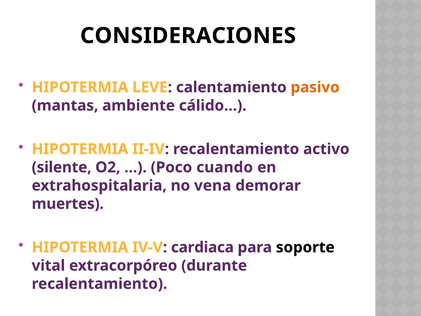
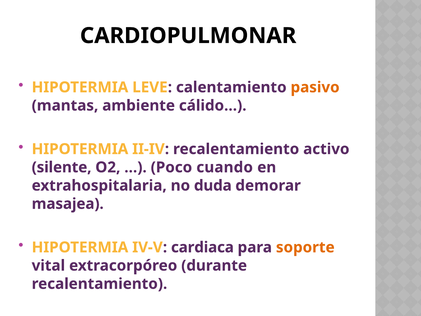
CONSIDERACIONES: CONSIDERACIONES -> CARDIOPULMONAR
vena: vena -> duda
muertes: muertes -> masajea
soporte colour: black -> orange
